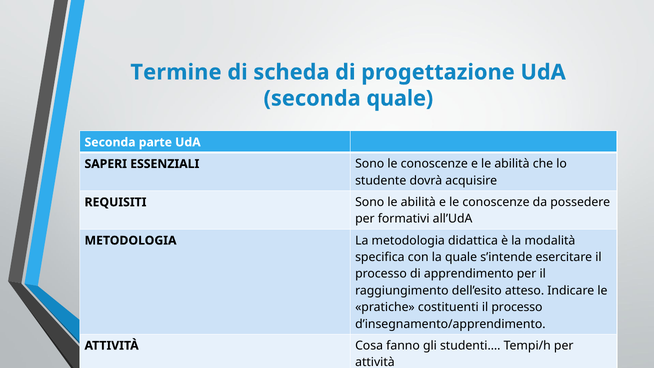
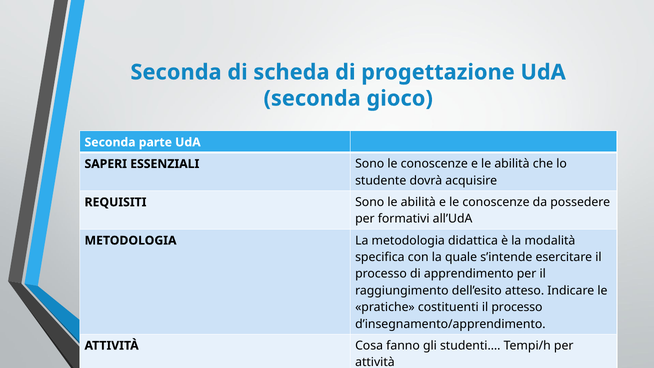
Termine at (176, 72): Termine -> Seconda
seconda quale: quale -> gioco
